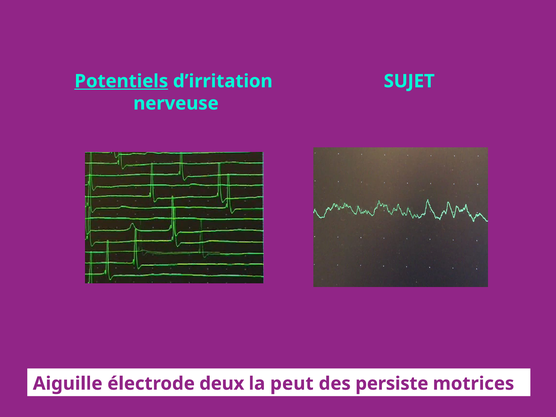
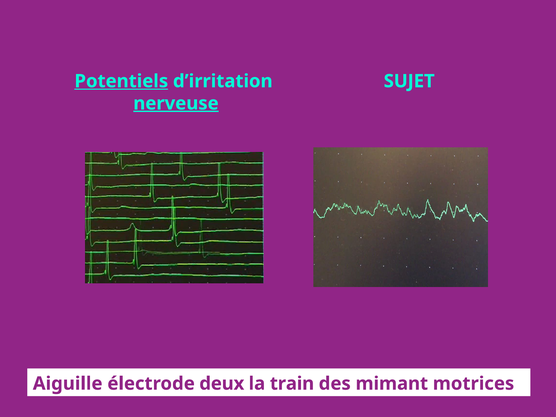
nerveuse underline: none -> present
peut: peut -> train
persiste: persiste -> mimant
